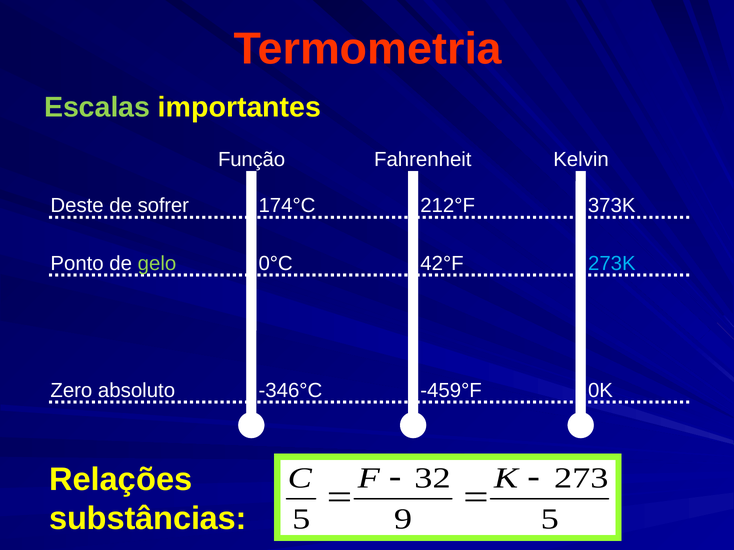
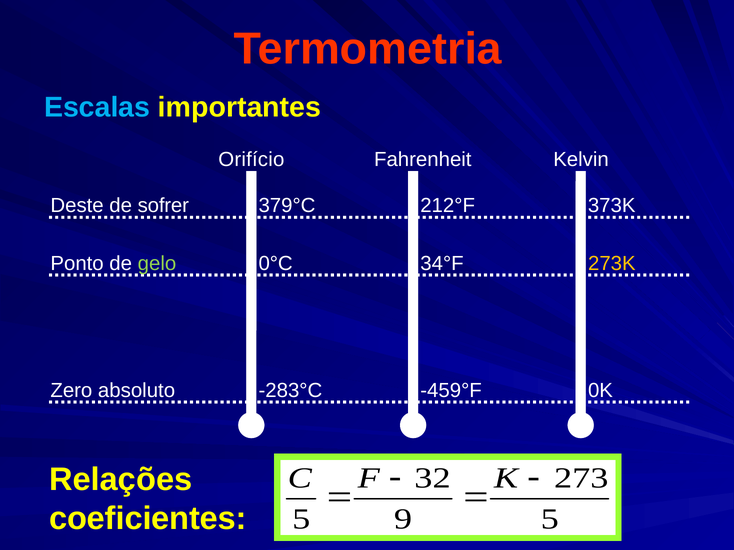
Escalas colour: light green -> light blue
Função: Função -> Orifício
174°C: 174°C -> 379°C
273K colour: light blue -> yellow
42°F: 42°F -> 34°F
-346°C: -346°C -> -283°C
substâncias: substâncias -> coeficientes
